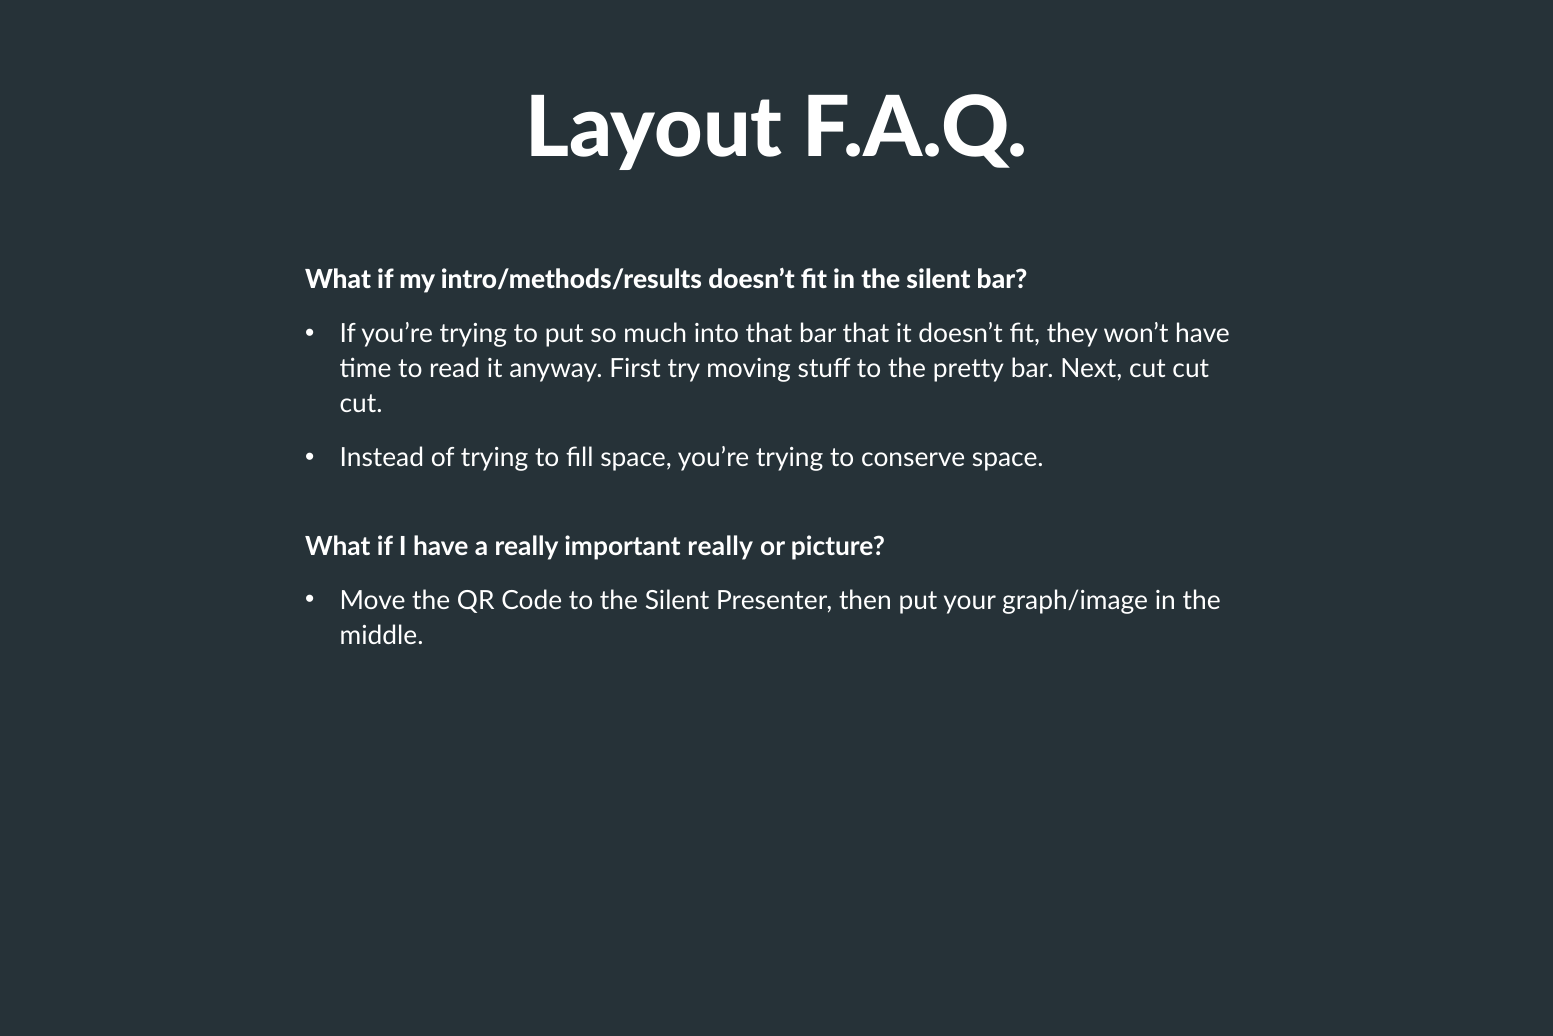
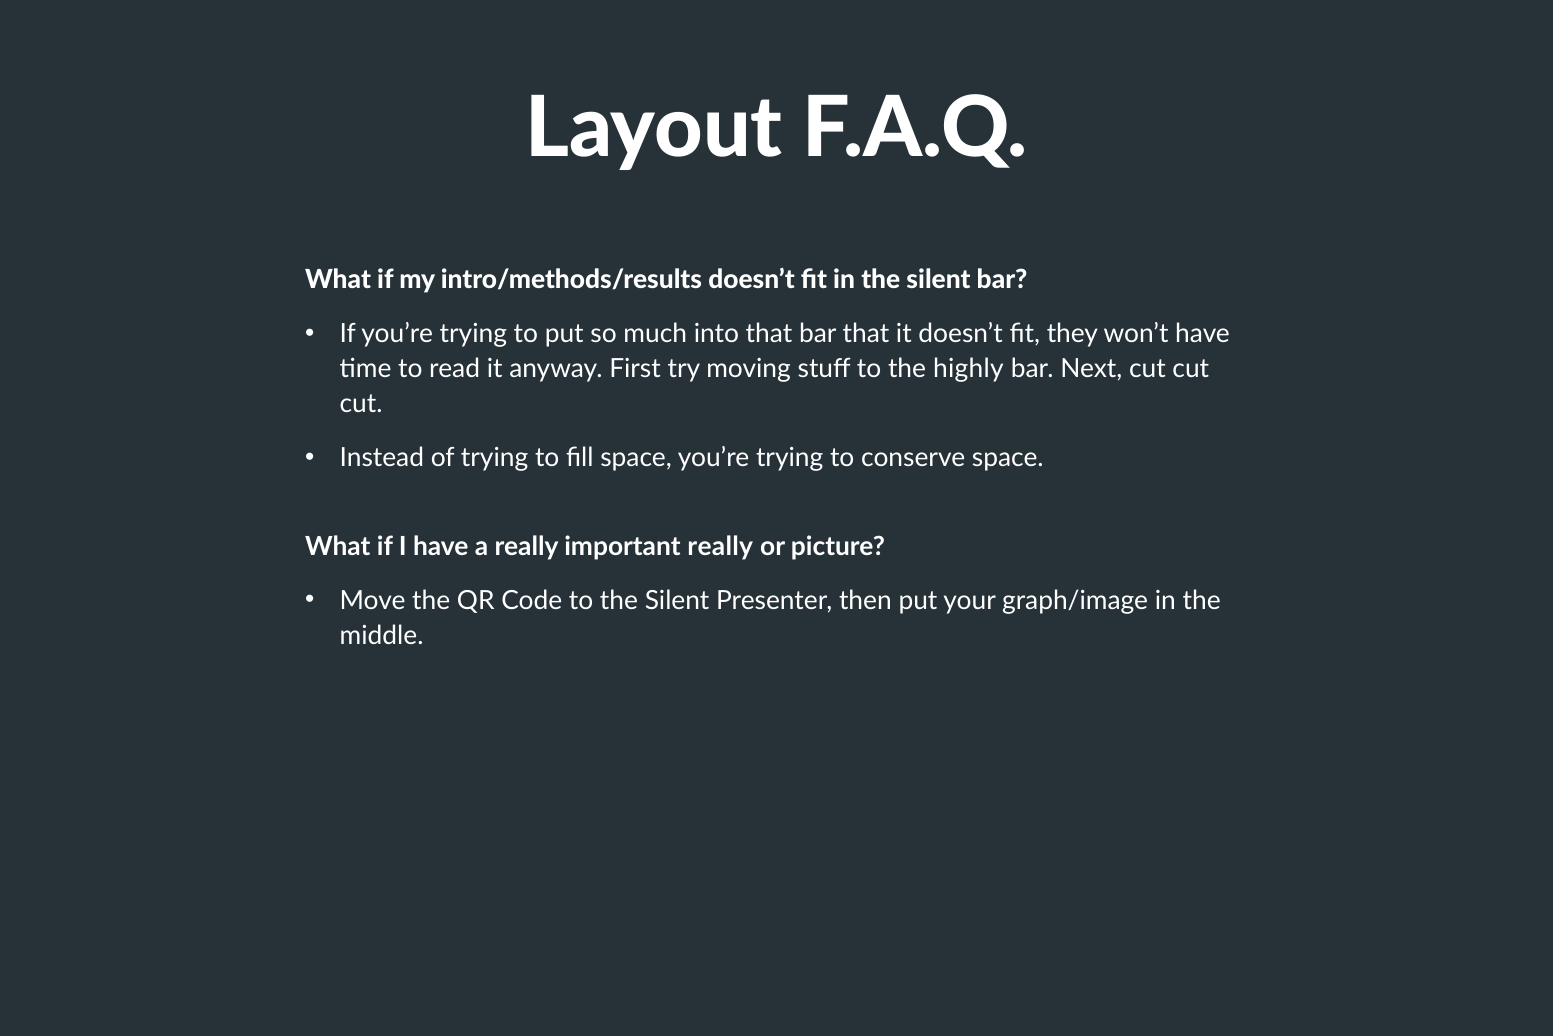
pretty: pretty -> highly
